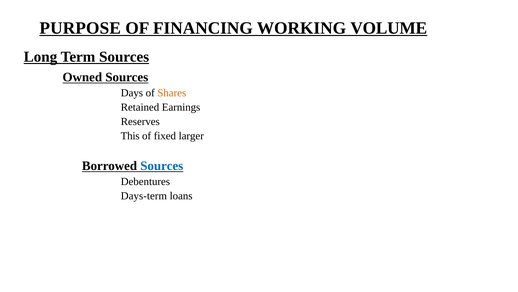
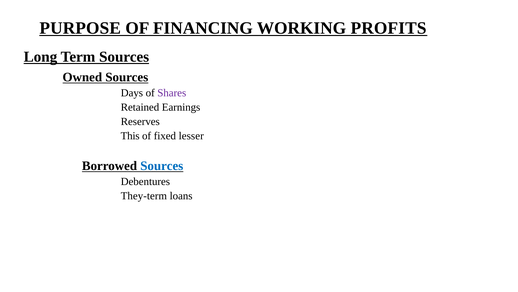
VOLUME: VOLUME -> PROFITS
Shares colour: orange -> purple
larger: larger -> lesser
Days-term: Days-term -> They-term
